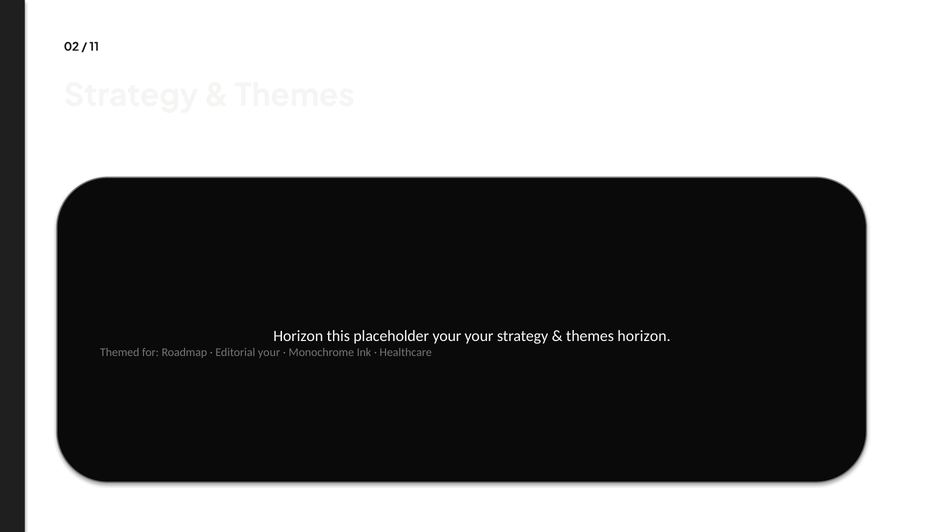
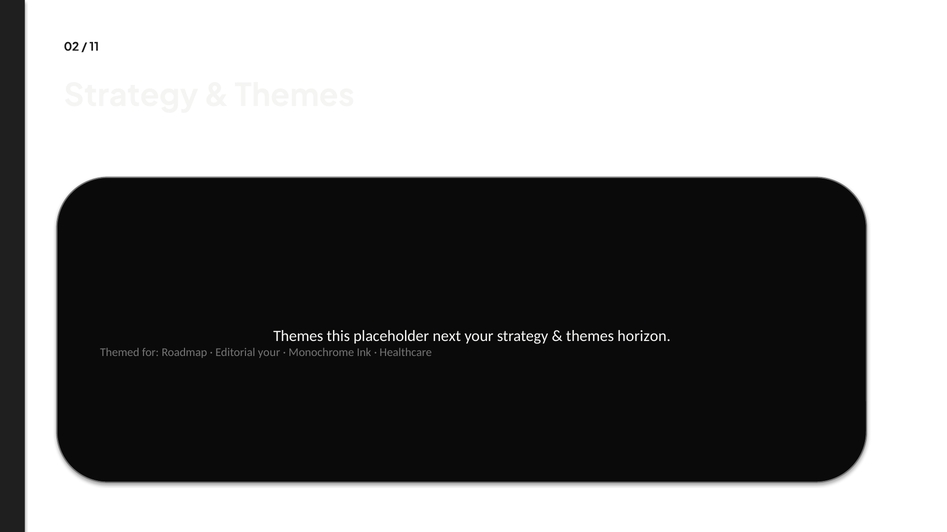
Horizon at (298, 337): Horizon -> Themes
placeholder your: your -> next
